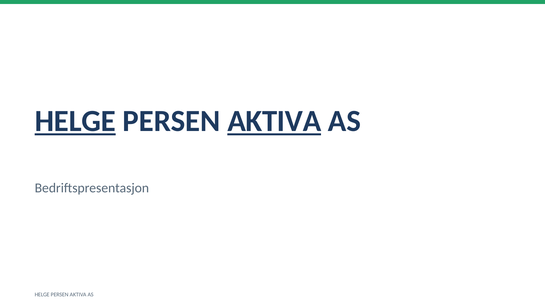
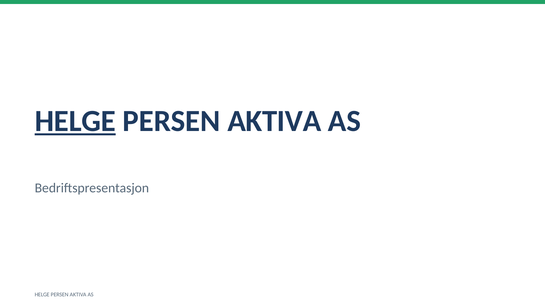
AKTIVA at (274, 121) underline: present -> none
